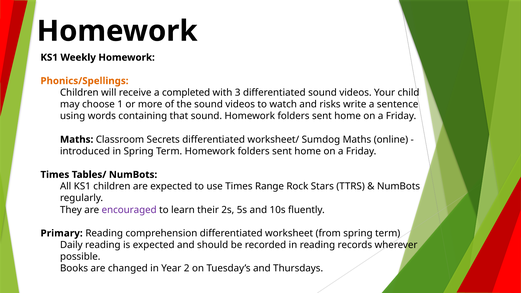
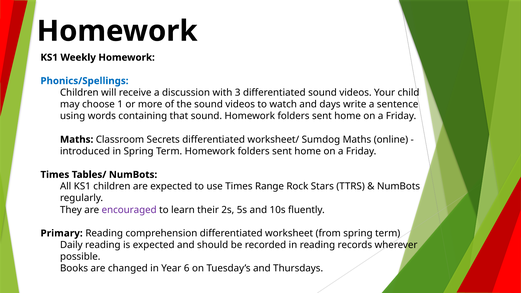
Phonics/Spellings colour: orange -> blue
completed: completed -> discussion
risks: risks -> days
2: 2 -> 6
